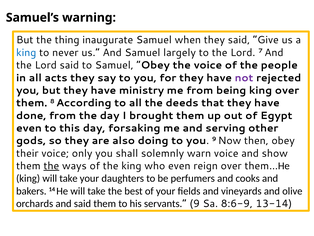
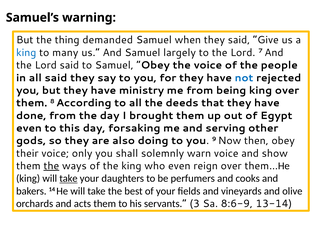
inaugurate: inaugurate -> demanded
never: never -> many
all acts: acts -> said
not colour: purple -> blue
take at (68, 178) underline: none -> present
and said: said -> acts
servants 9: 9 -> 3
